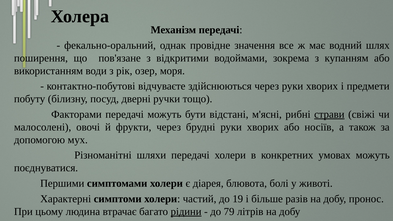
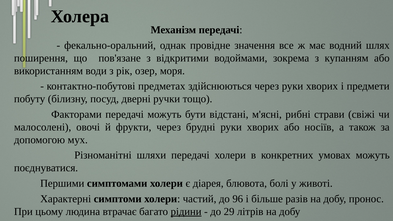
відчуваєте: відчуваєте -> предметах
страви underline: present -> none
19: 19 -> 96
79: 79 -> 29
